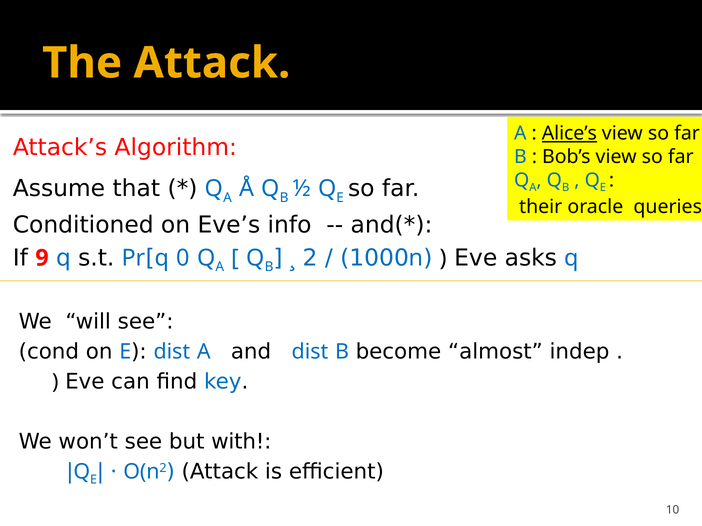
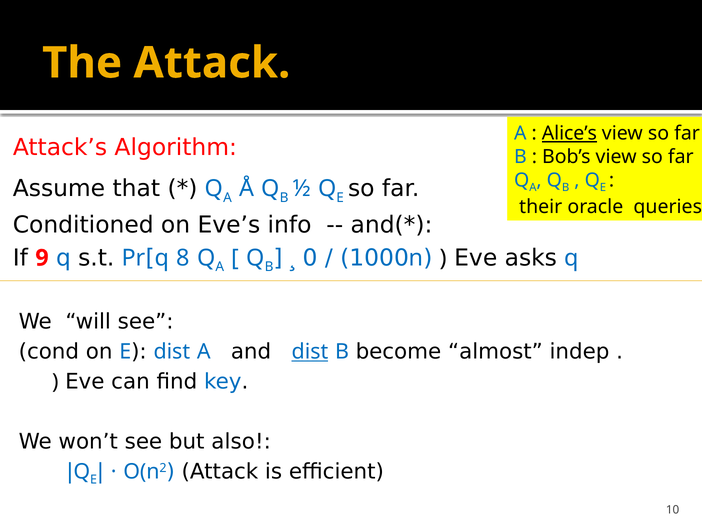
0: 0 -> 8
2: 2 -> 0
dist at (310, 352) underline: none -> present
with: with -> also
